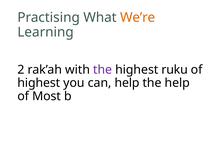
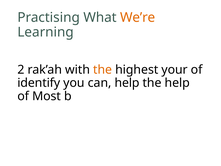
the at (103, 70) colour: purple -> orange
ruku: ruku -> your
highest at (39, 83): highest -> identify
